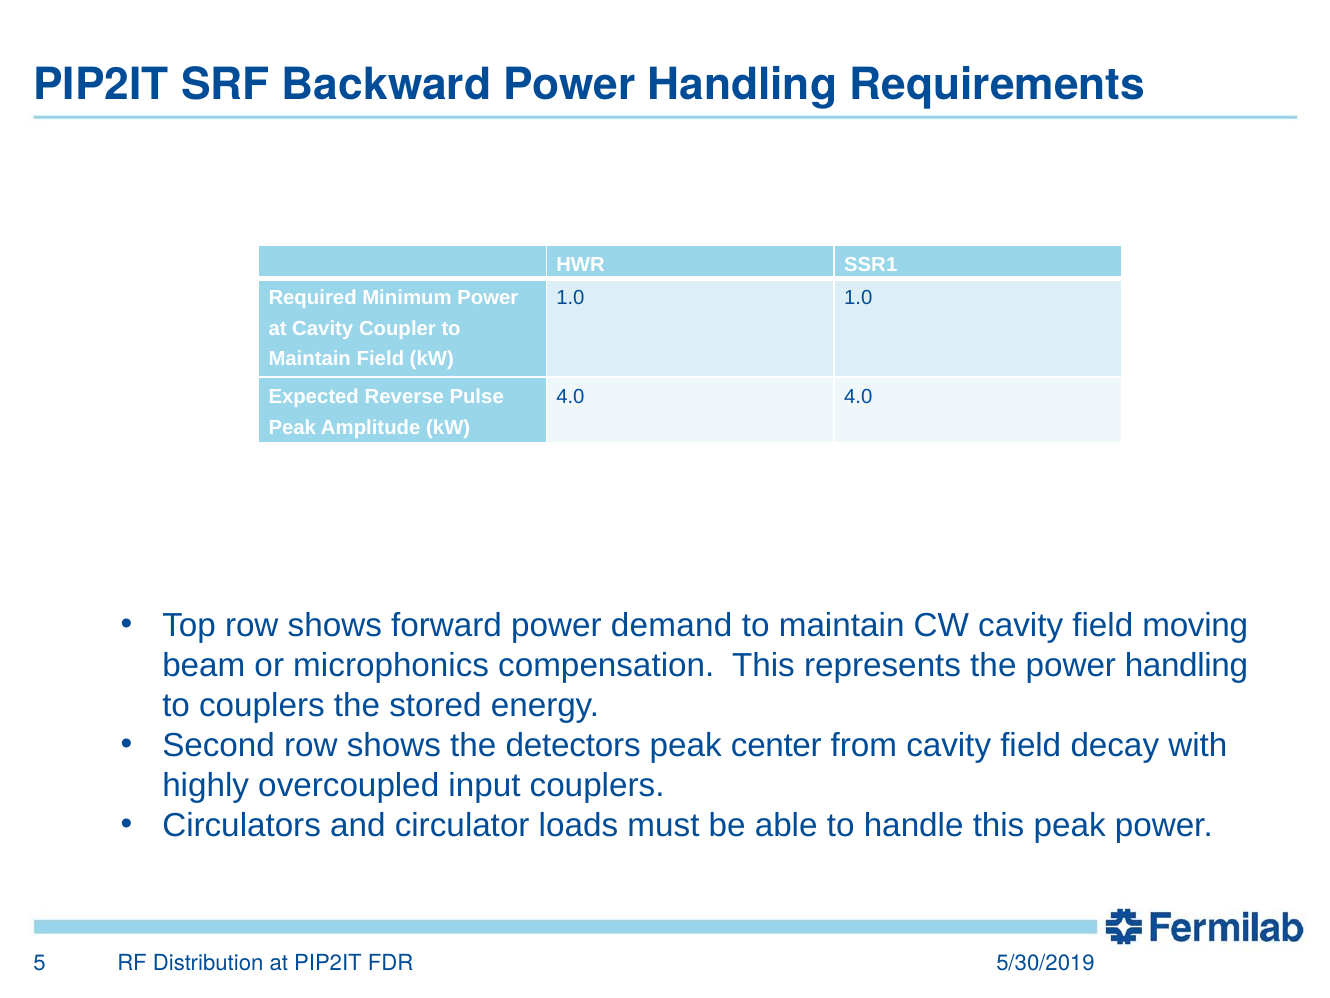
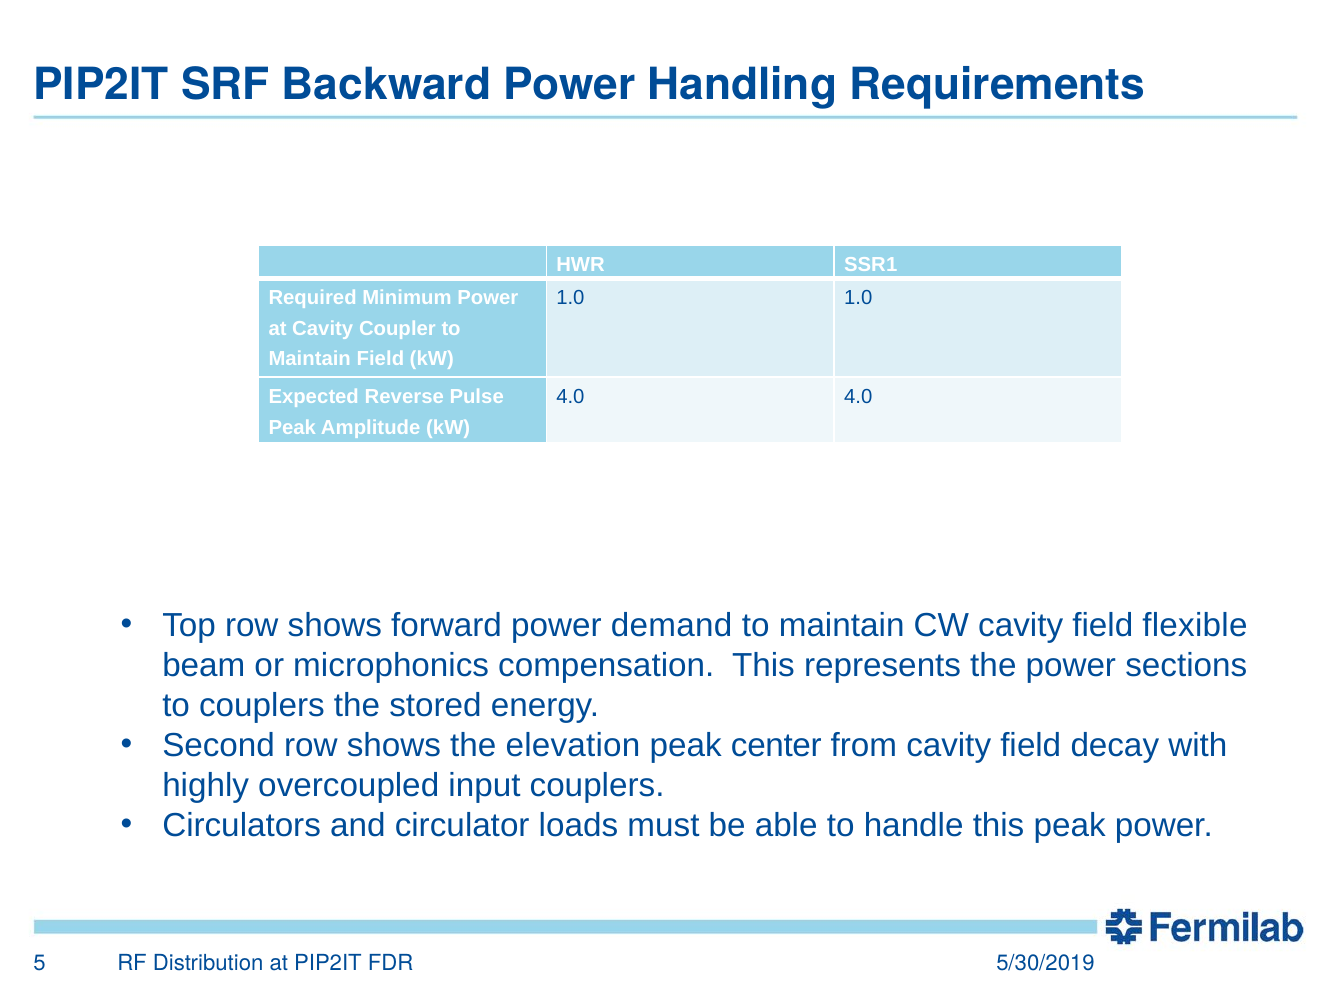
moving: moving -> flexible
the power handling: handling -> sections
detectors: detectors -> elevation
